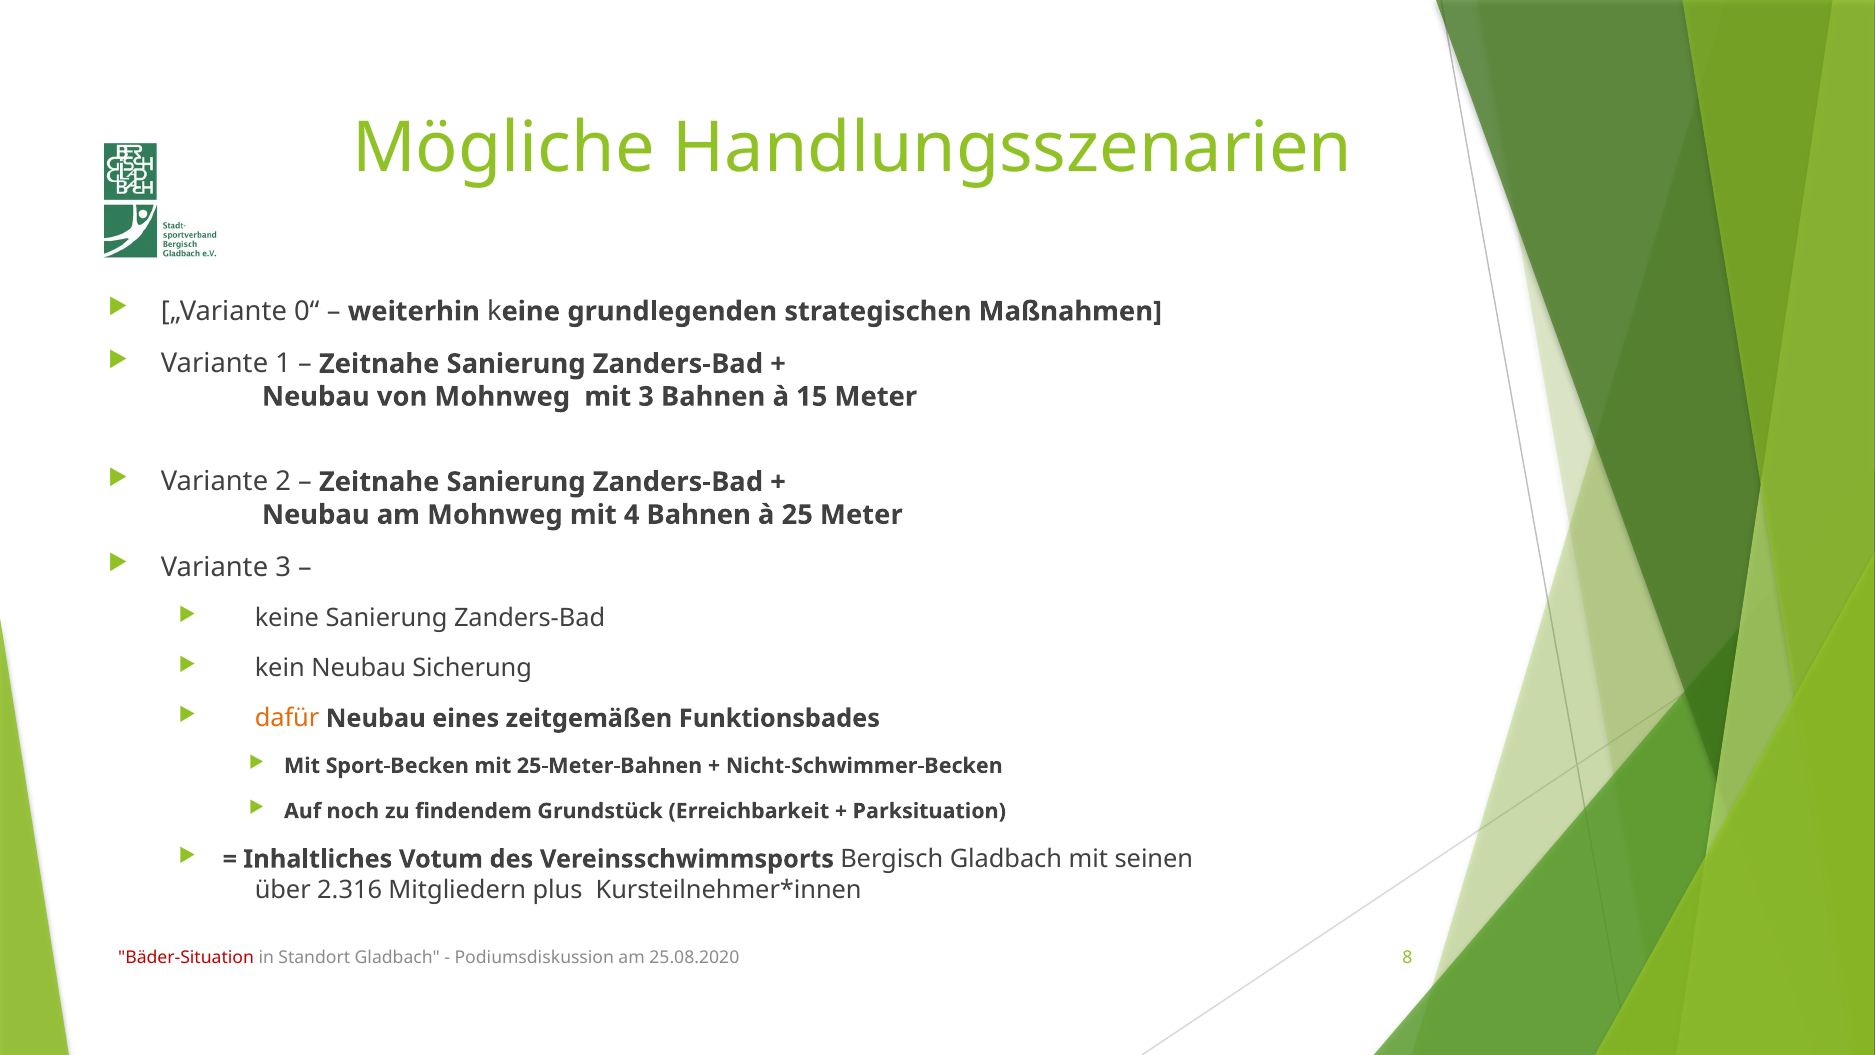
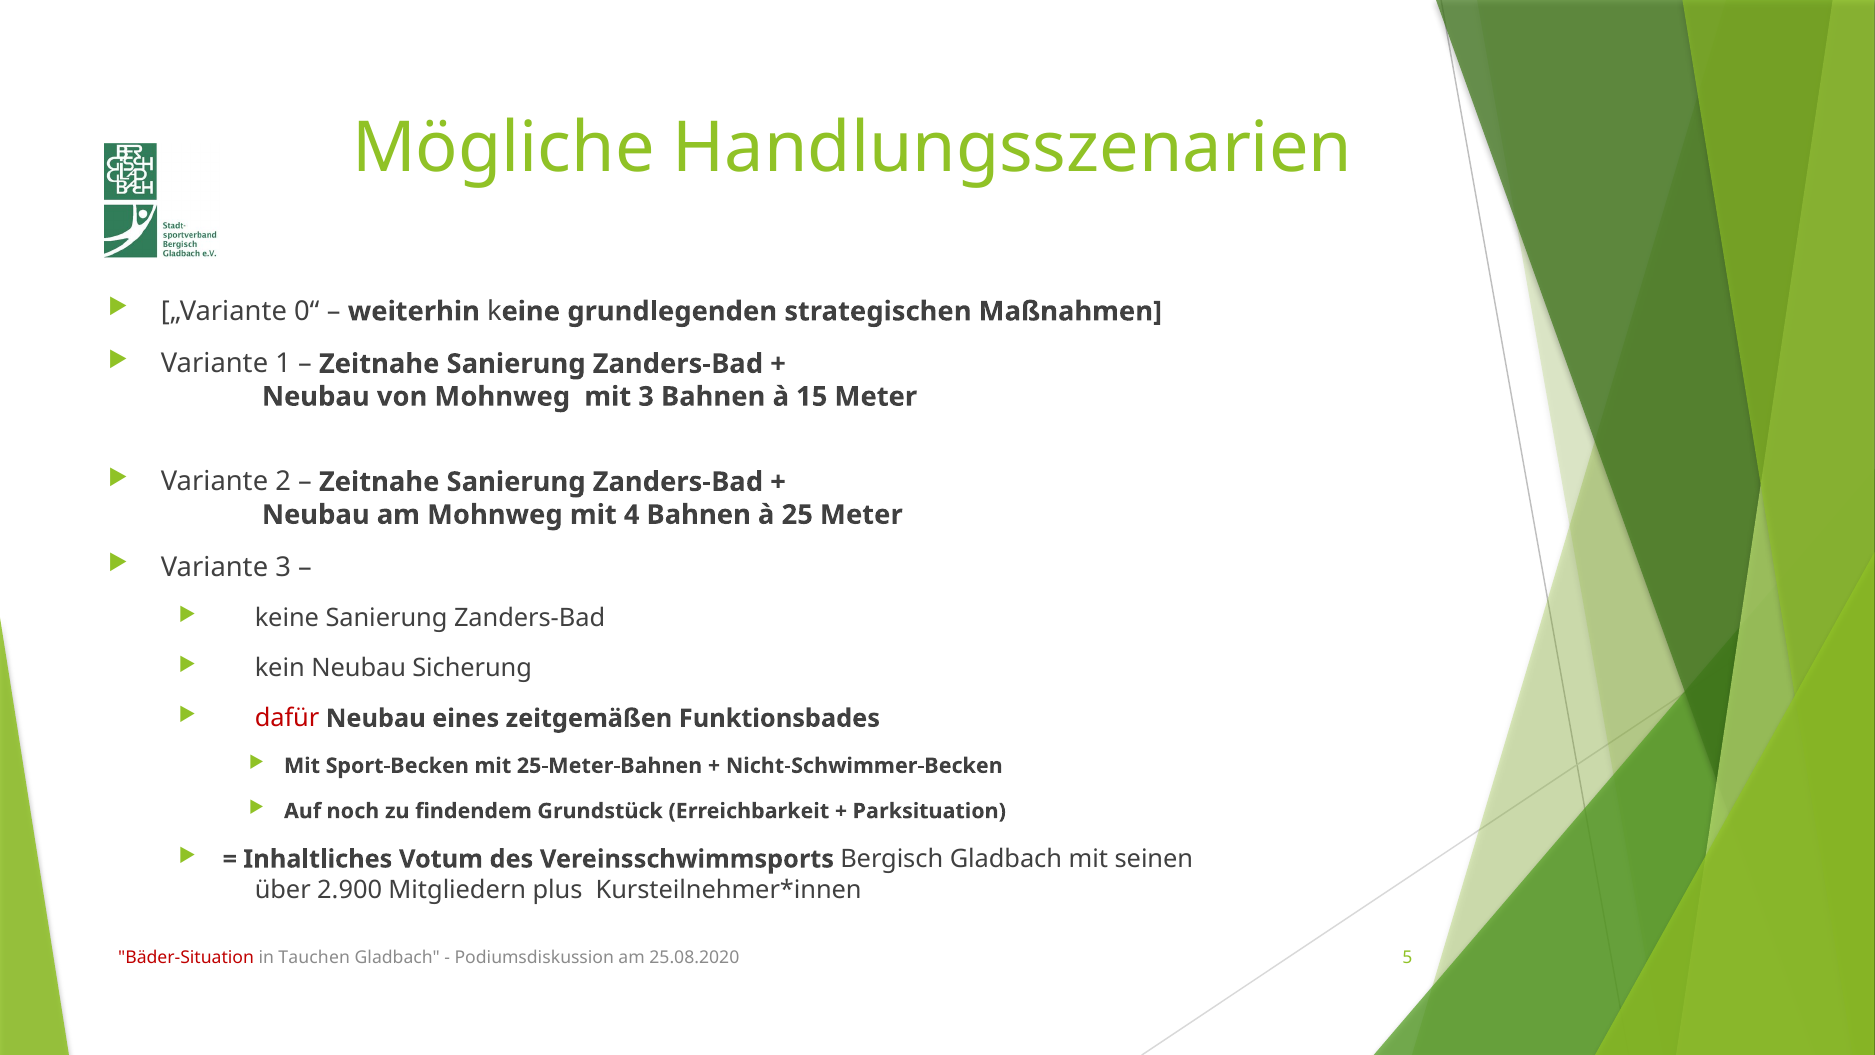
dafür colour: orange -> red
2.316: 2.316 -> 2.900
Standort: Standort -> Tauchen
8: 8 -> 5
